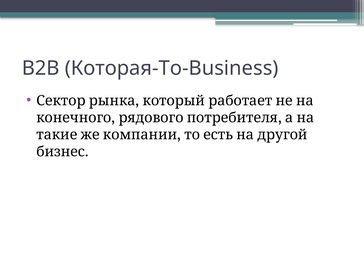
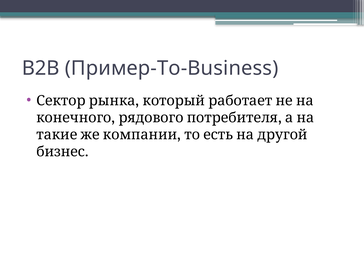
Которая-To-Business: Которая-To-Business -> Пример-To-Business
